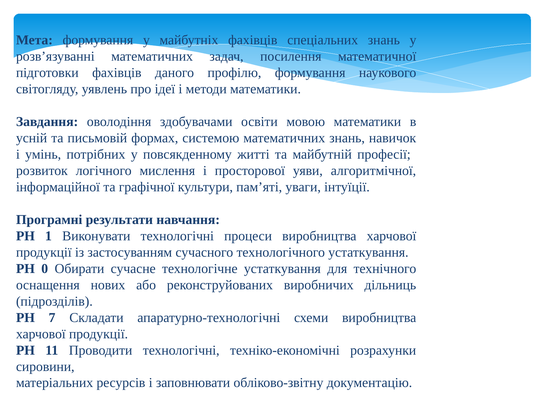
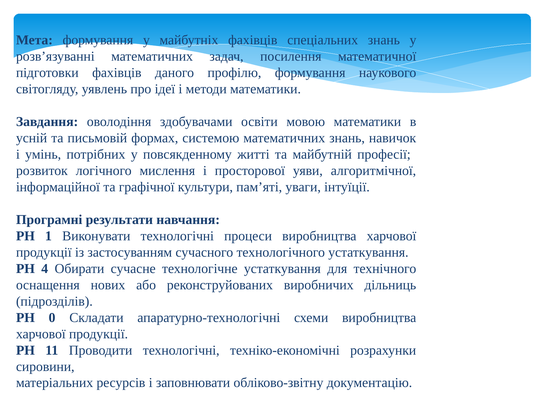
0: 0 -> 4
7: 7 -> 0
